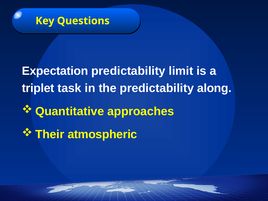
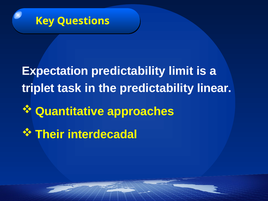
along: along -> linear
atmospheric: atmospheric -> interdecadal
